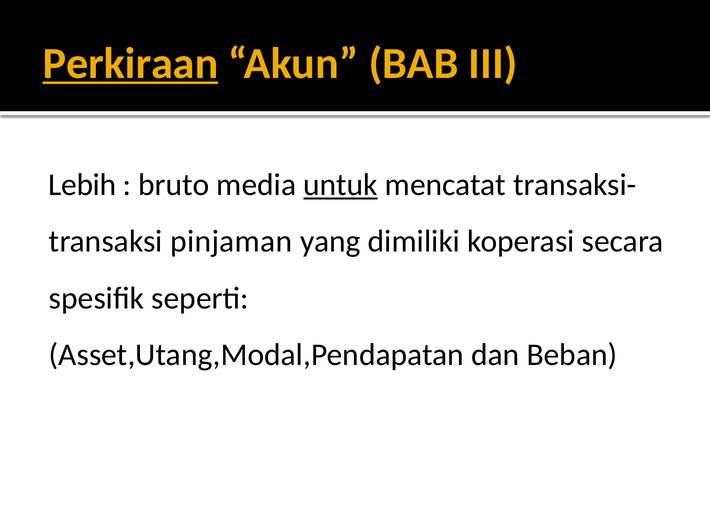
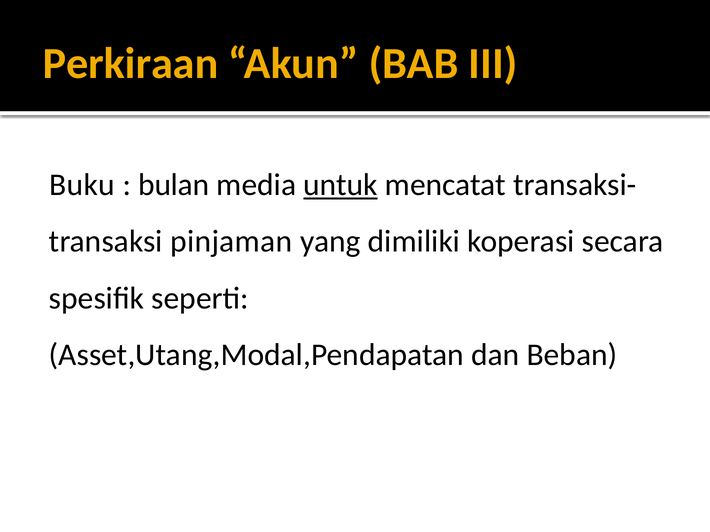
Perkiraan underline: present -> none
Lebih: Lebih -> Buku
bruto: bruto -> bulan
